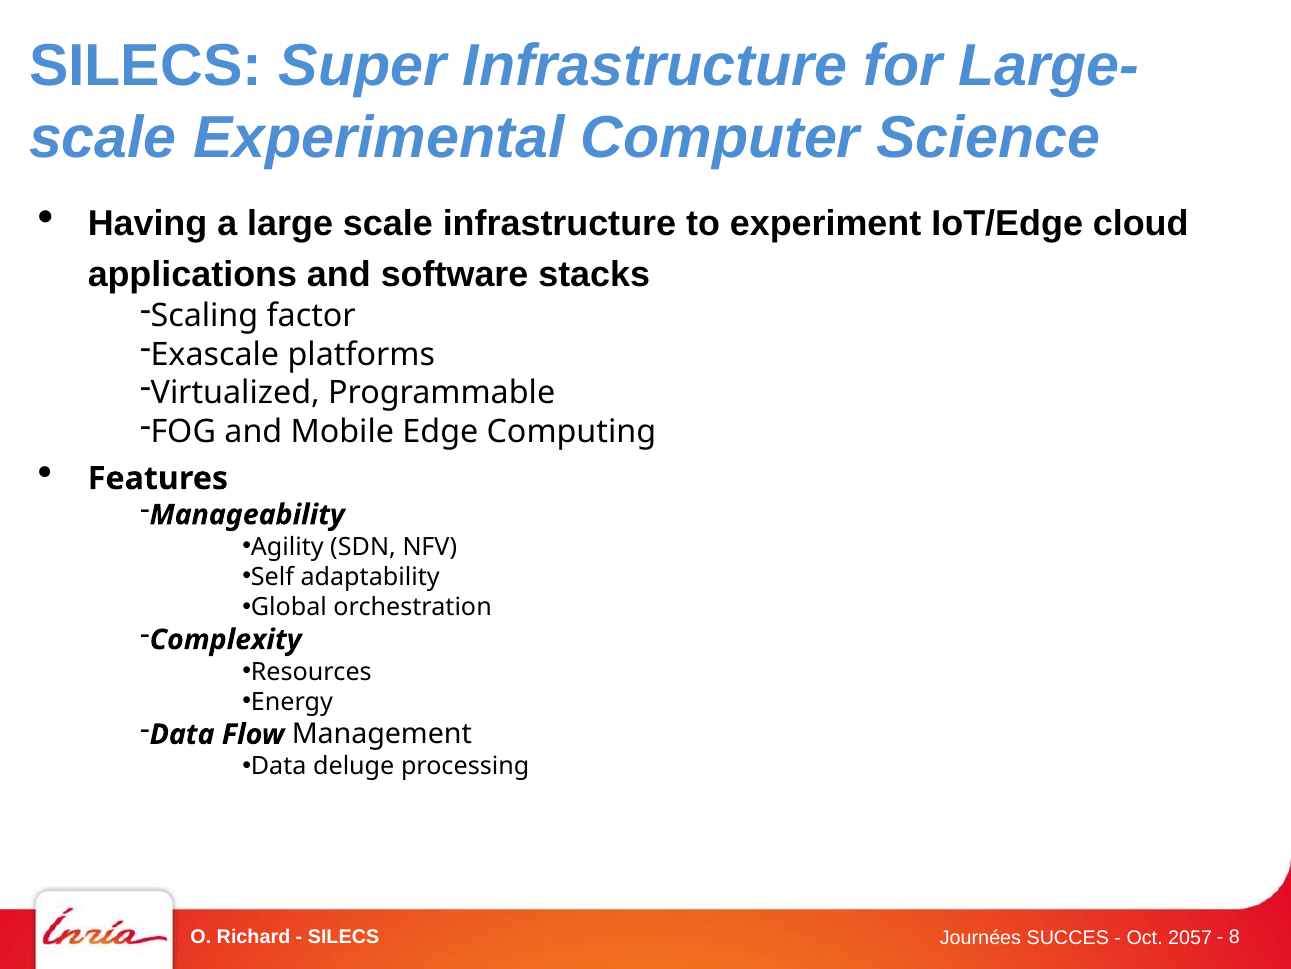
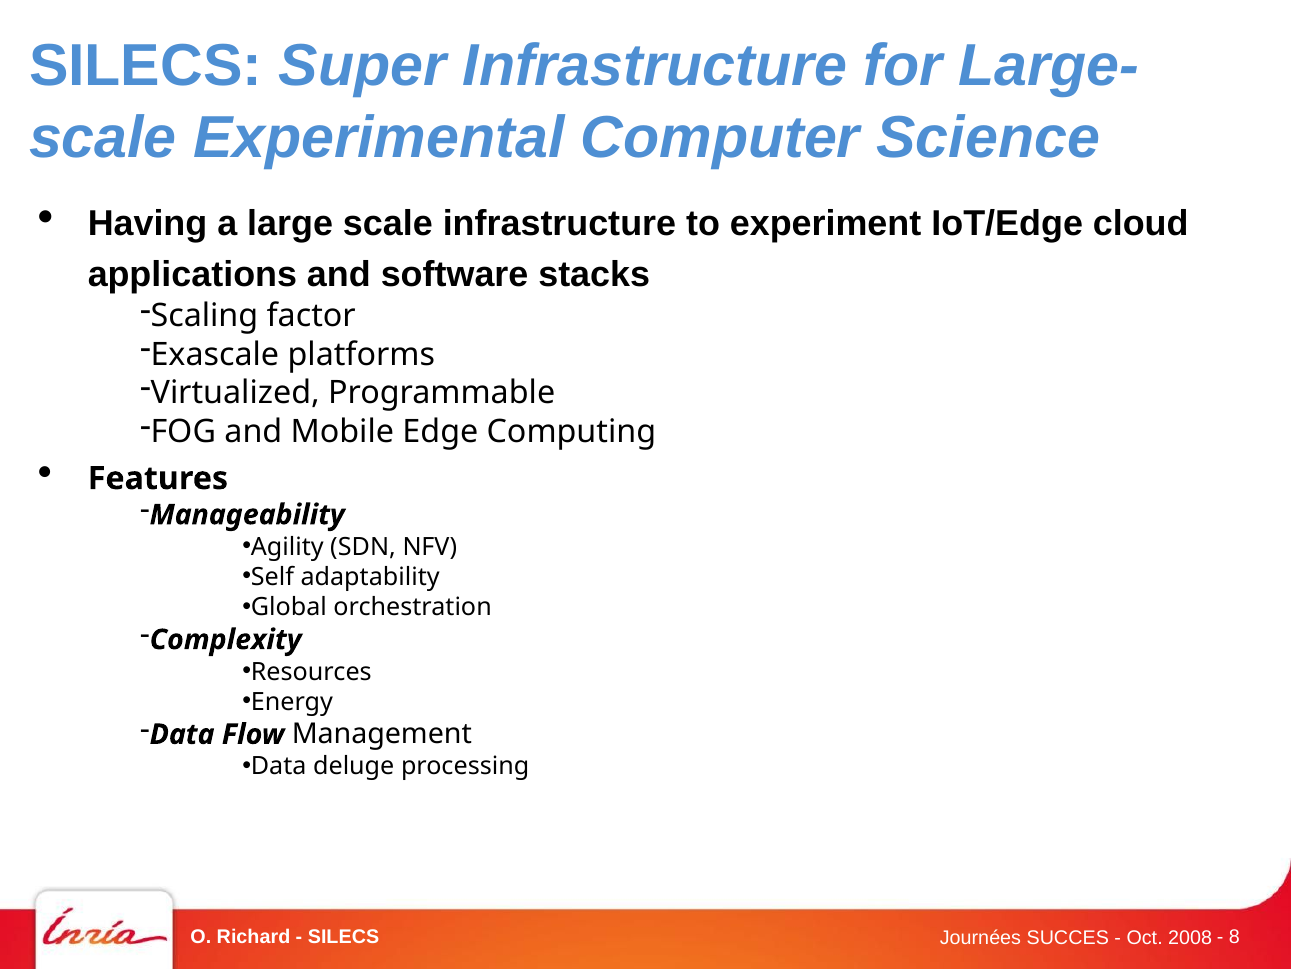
2057: 2057 -> 2008
